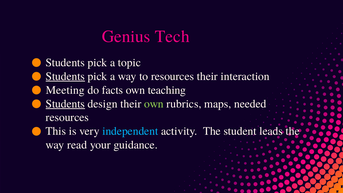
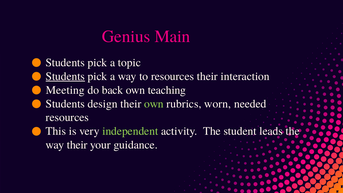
Tech: Tech -> Main
facts: facts -> back
Students at (65, 104) underline: present -> none
maps: maps -> worn
independent colour: light blue -> light green
way read: read -> their
